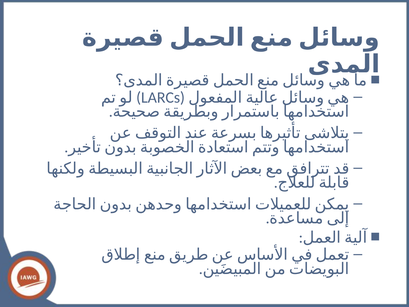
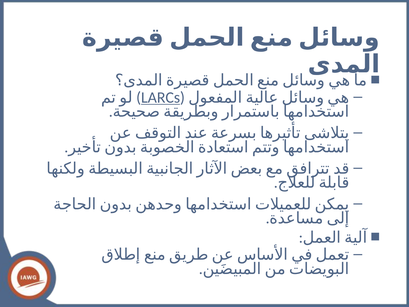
LARCs underline: none -> present
